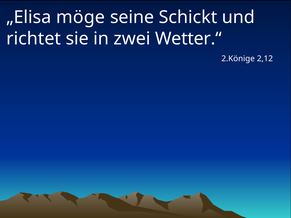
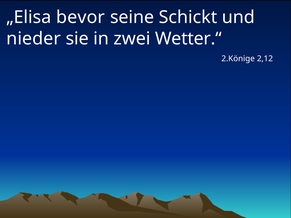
möge: möge -> bevor
richtet: richtet -> nieder
